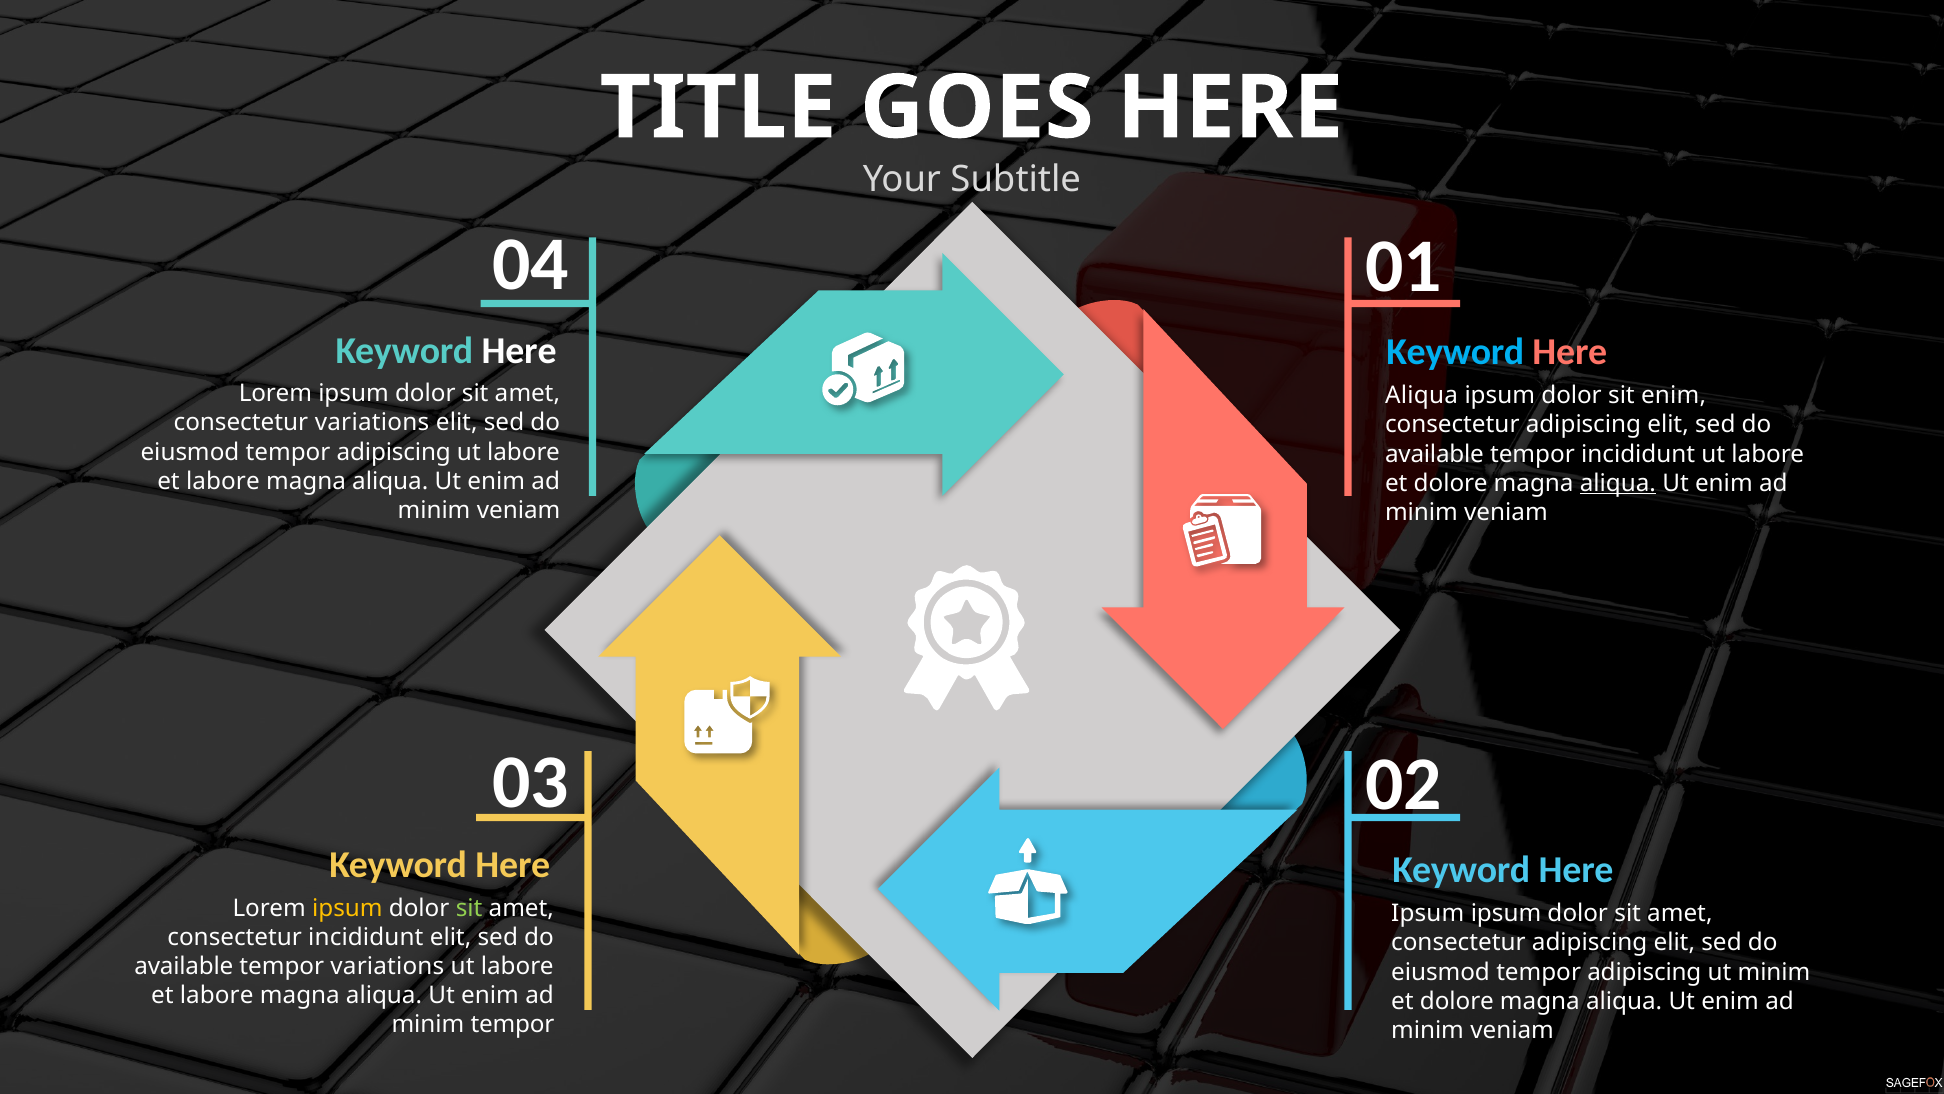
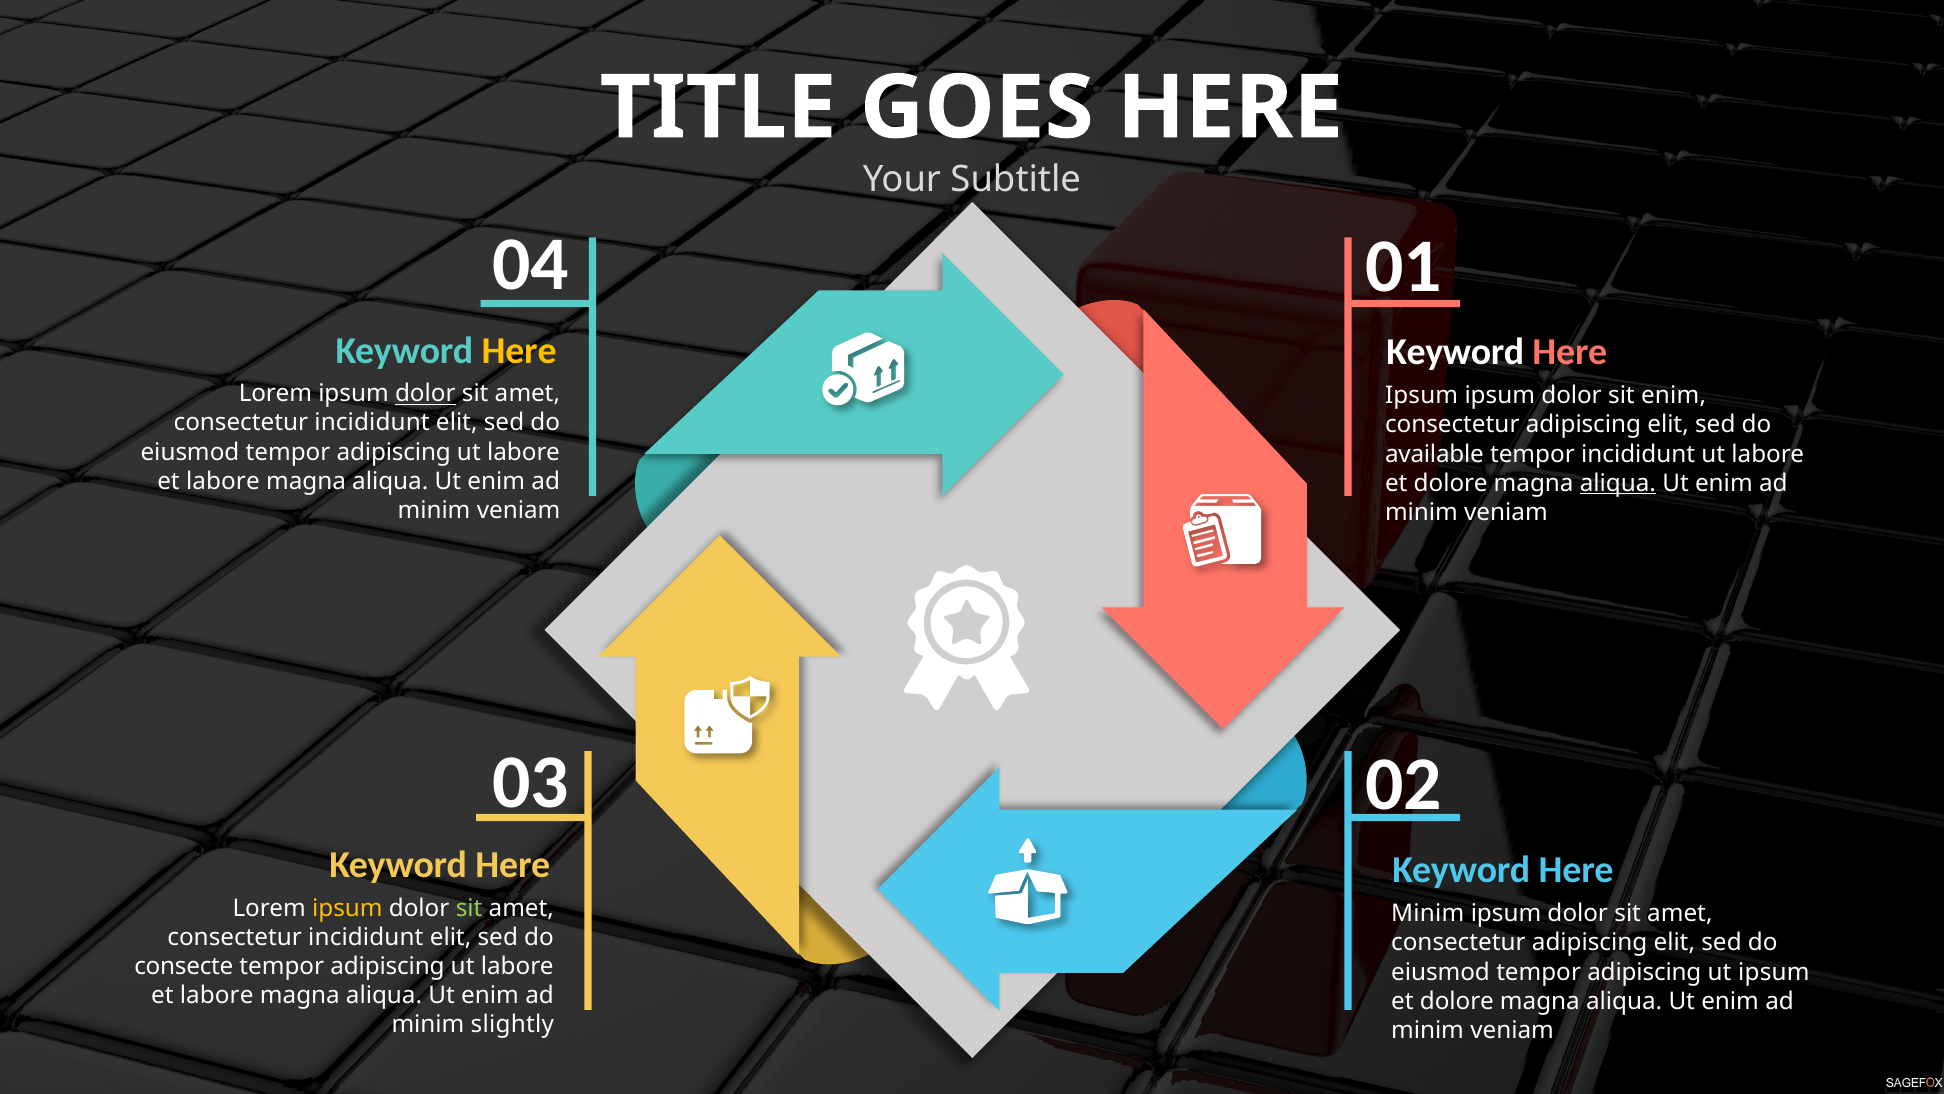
Here at (519, 351) colour: white -> yellow
Keyword at (1455, 352) colour: light blue -> white
dolor at (425, 394) underline: none -> present
Aliqua at (1422, 396): Aliqua -> Ipsum
variations at (372, 423): variations -> incididunt
Ipsum at (1428, 913): Ipsum -> Minim
available at (184, 966): available -> consecte
variations at (387, 966): variations -> adipiscing
ut minim: minim -> ipsum
minim tempor: tempor -> slightly
